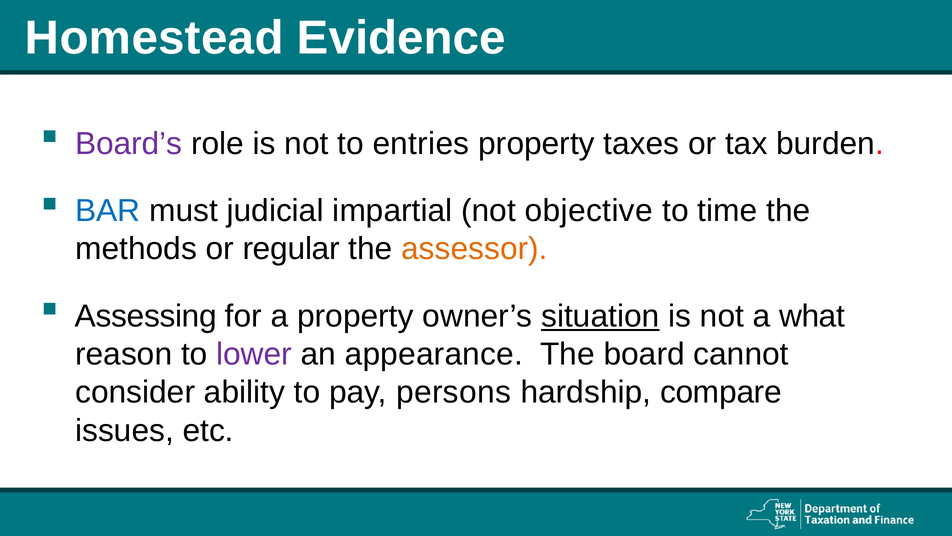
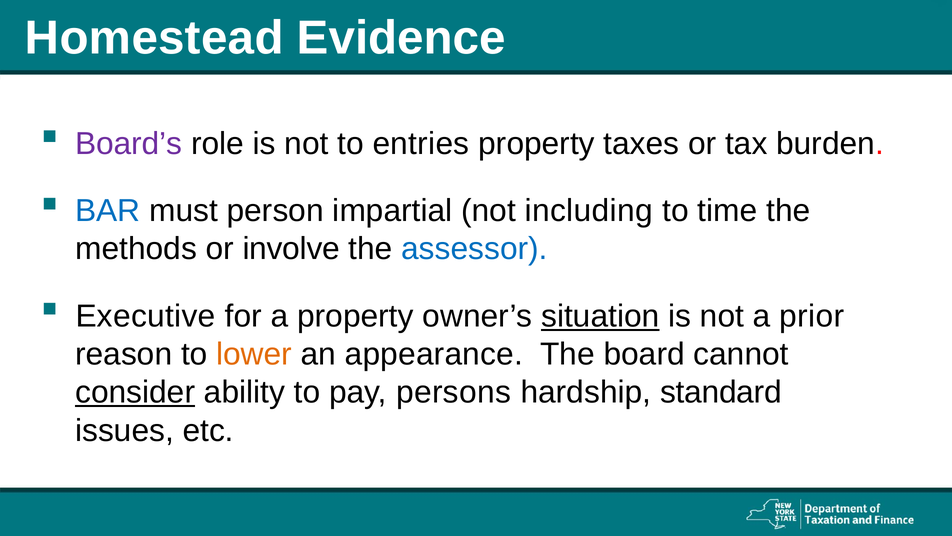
judicial: judicial -> person
objective: objective -> including
regular: regular -> involve
assessor colour: orange -> blue
Assessing: Assessing -> Executive
what: what -> prior
lower colour: purple -> orange
consider underline: none -> present
compare: compare -> standard
